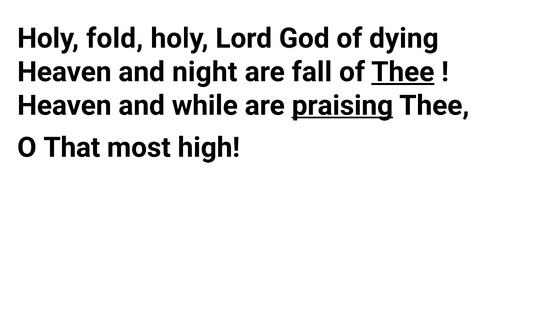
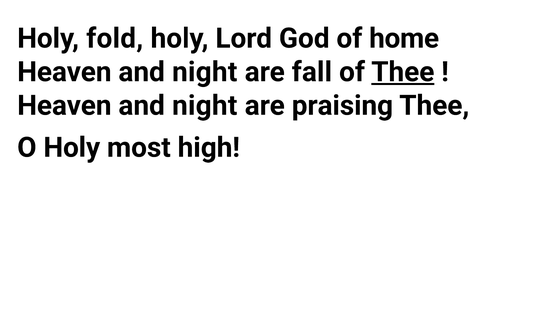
dying: dying -> home
while at (205, 105): while -> night
praising underline: present -> none
O That: That -> Holy
